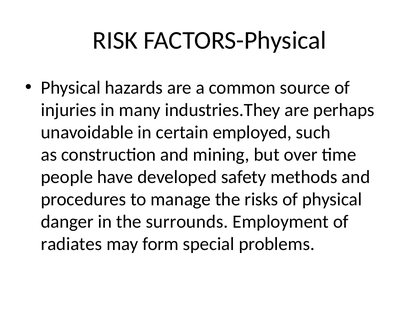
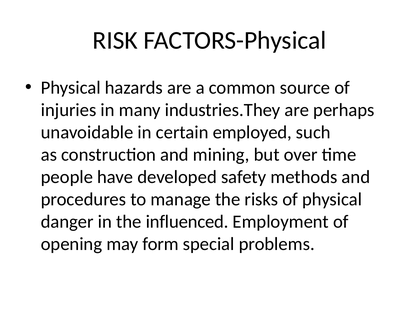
surrounds: surrounds -> influenced
radiates: radiates -> opening
